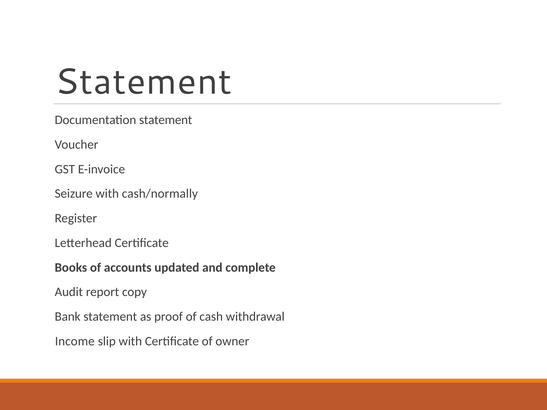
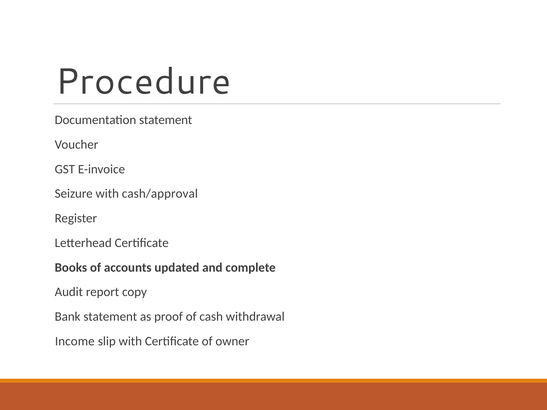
Statement at (143, 82): Statement -> Procedure
cash/normally: cash/normally -> cash/approval
